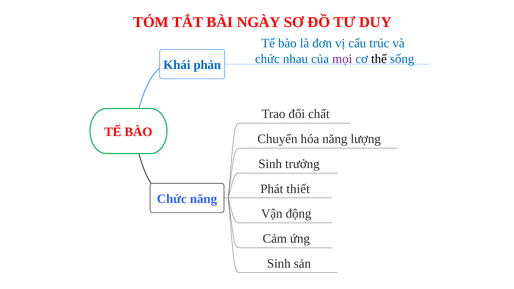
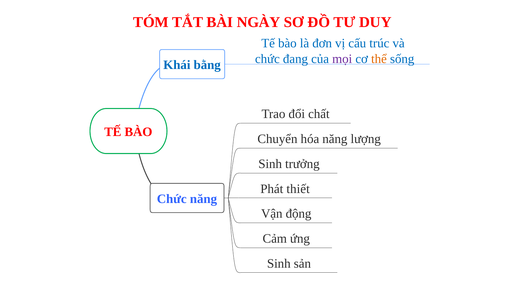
nhau: nhau -> đang
thể colour: black -> orange
phản: phản -> bằng
